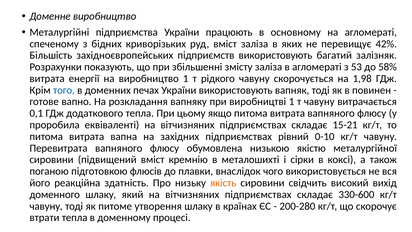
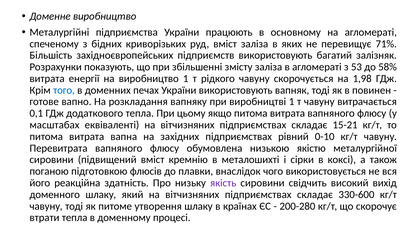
42%: 42% -> 71%
проробила: проробила -> масштабах
якість colour: orange -> purple
